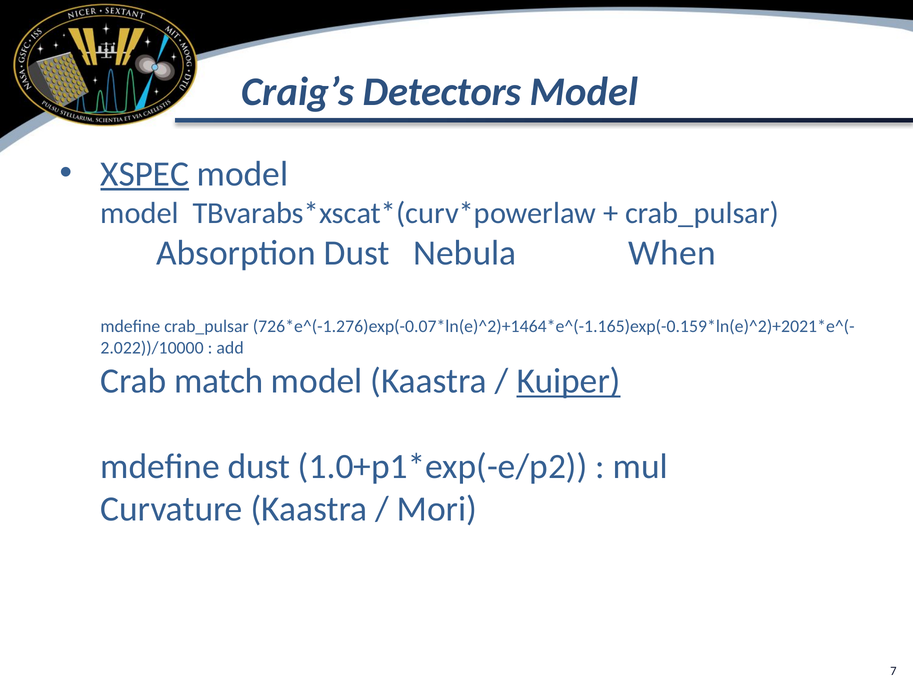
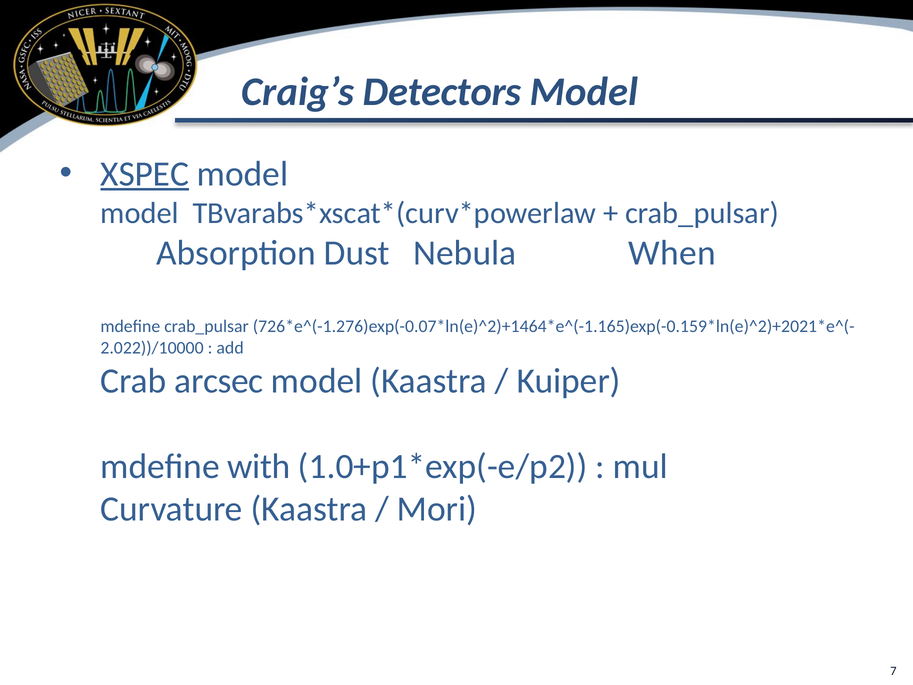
match: match -> arcsec
Kuiper underline: present -> none
mdefine dust: dust -> with
